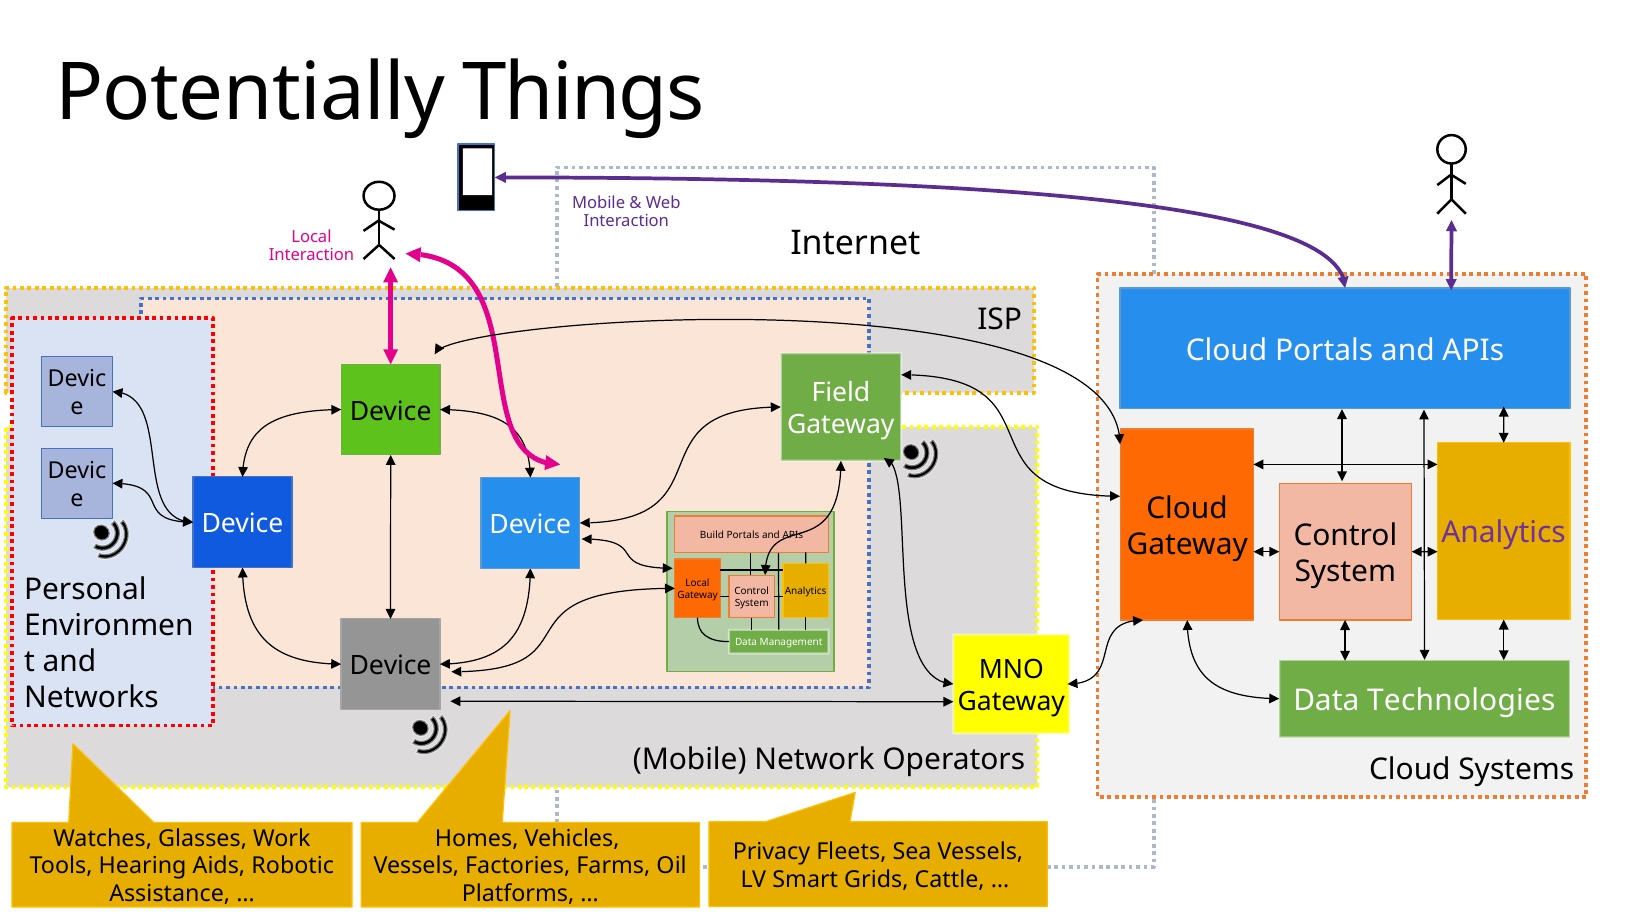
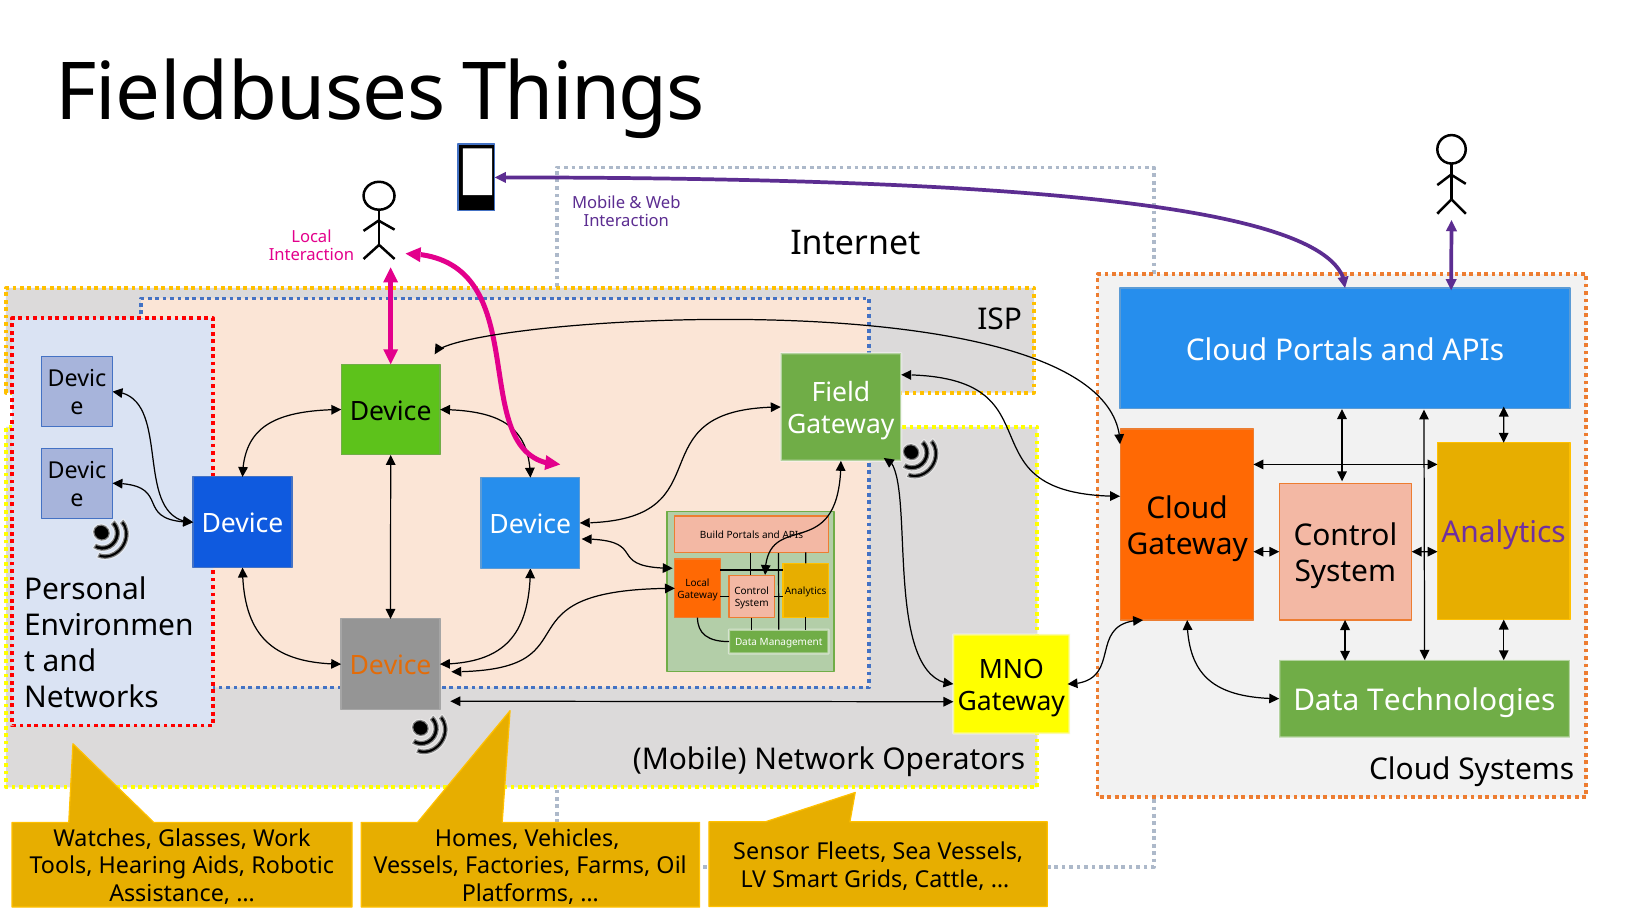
Potentially: Potentially -> Fieldbuses
Device at (391, 666) colour: black -> orange
Privacy: Privacy -> Sensor
